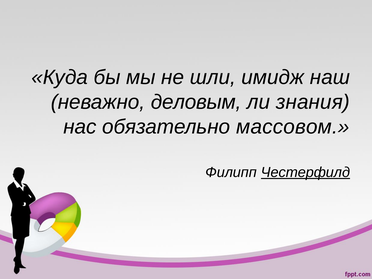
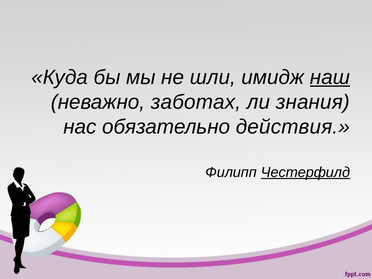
наш underline: none -> present
деловым: деловым -> заботах
массовом: массовом -> действия
